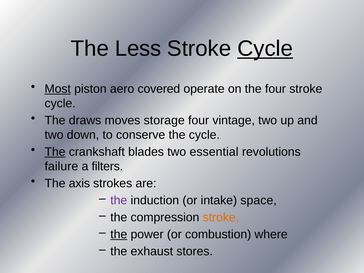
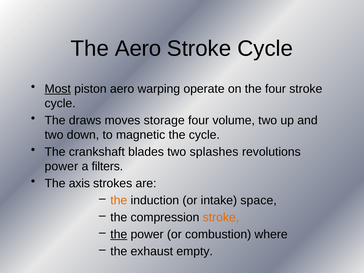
The Less: Less -> Aero
Cycle at (265, 49) underline: present -> none
covered: covered -> warping
vintage: vintage -> volume
conserve: conserve -> magnetic
The at (55, 152) underline: present -> none
essential: essential -> splashes
failure at (61, 166): failure -> power
the at (119, 200) colour: purple -> orange
stores: stores -> empty
